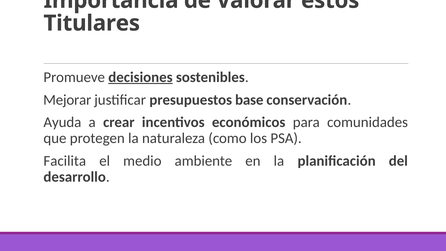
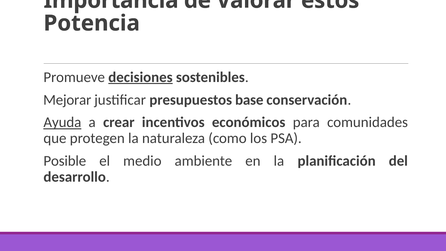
Titulares: Titulares -> Potencia
Ayuda underline: none -> present
Facilita: Facilita -> Posible
